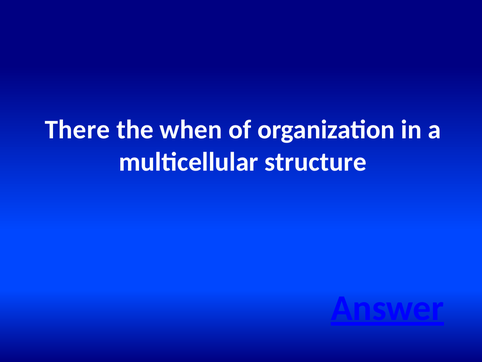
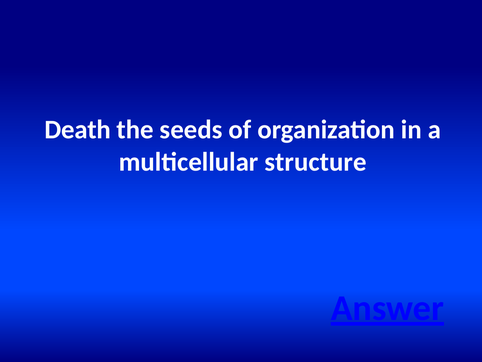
There: There -> Death
when: when -> seeds
